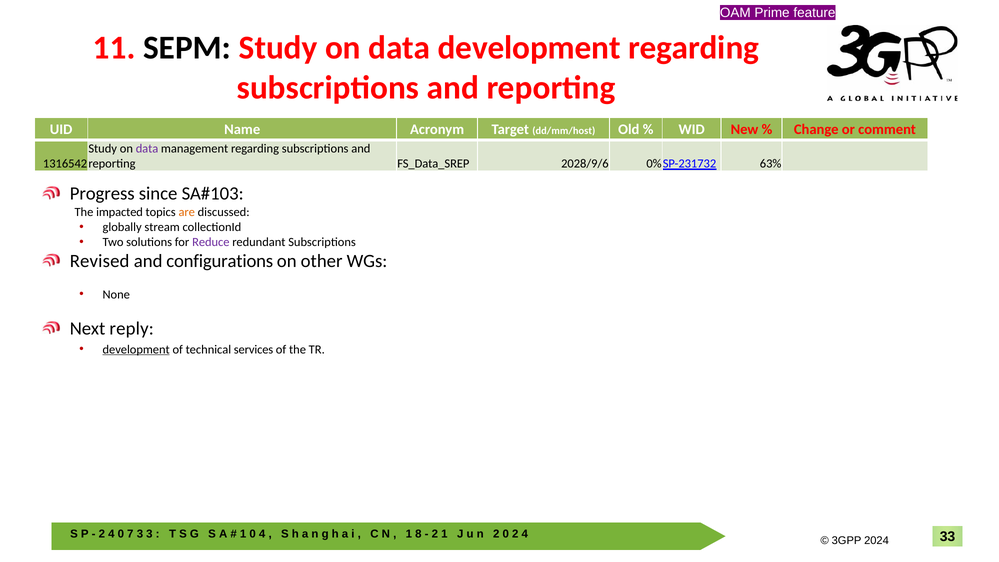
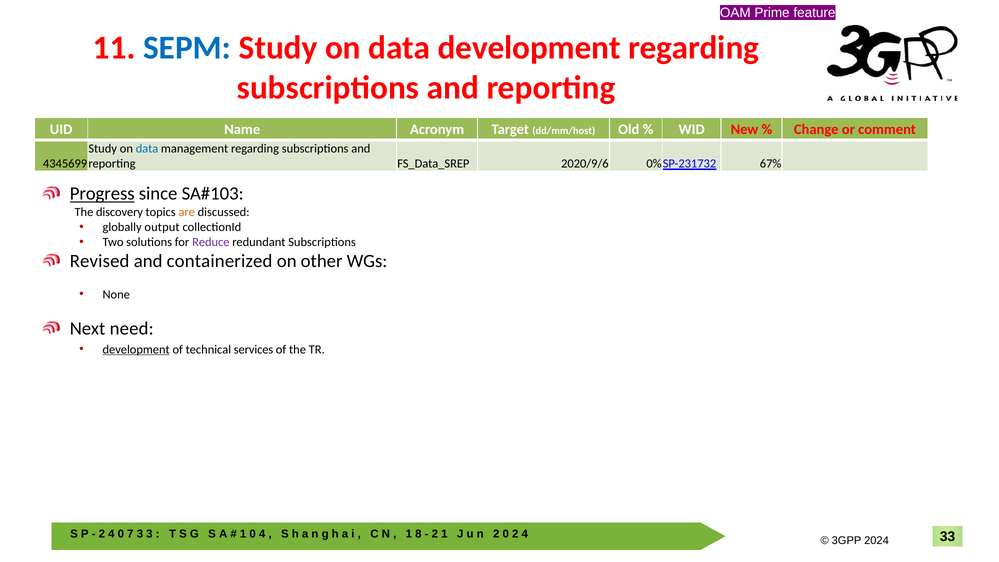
SEPM colour: black -> blue
data at (147, 148) colour: purple -> blue
1316542: 1316542 -> 4345699
2028/9/6: 2028/9/6 -> 2020/9/6
63%: 63% -> 67%
Progress underline: none -> present
impacted: impacted -> discovery
stream: stream -> output
configurations: configurations -> containerized
reply: reply -> need
